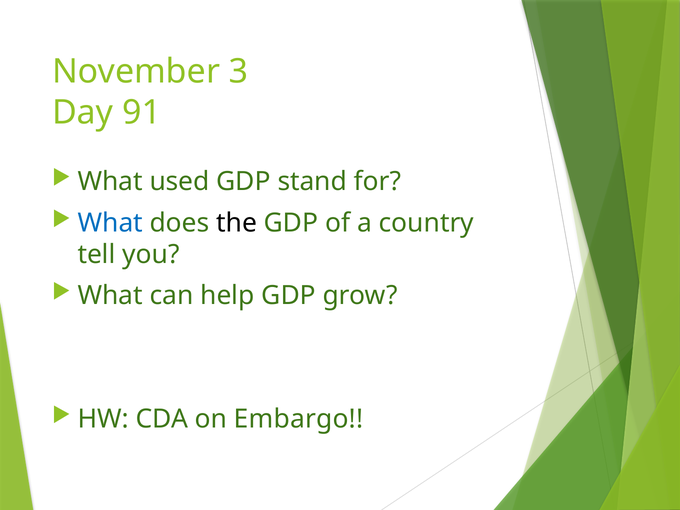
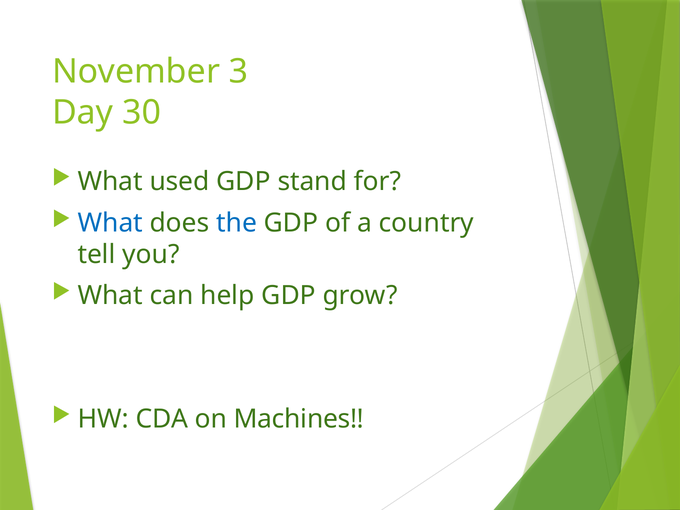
91: 91 -> 30
the colour: black -> blue
Embargo: Embargo -> Machines
